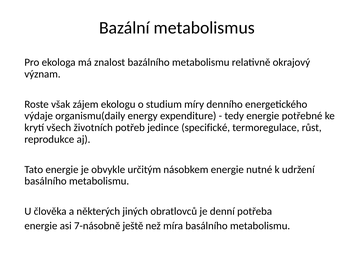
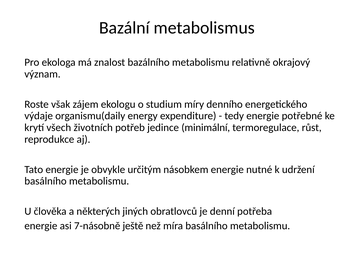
specifické: specifické -> minimální
